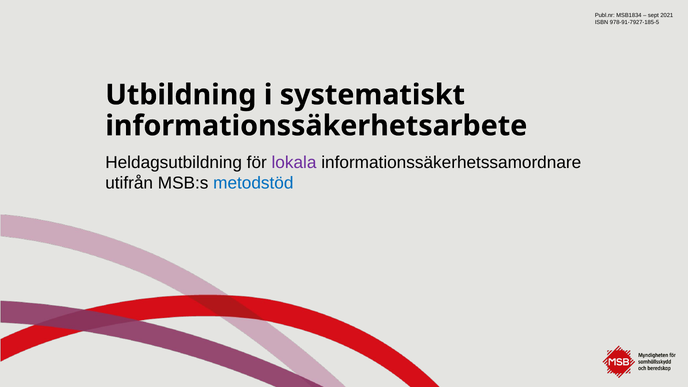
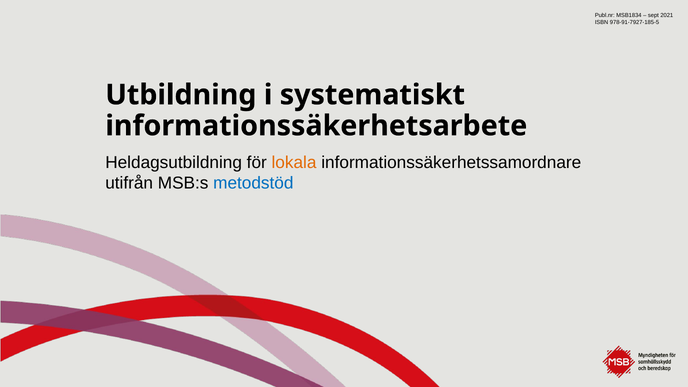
lokala colour: purple -> orange
